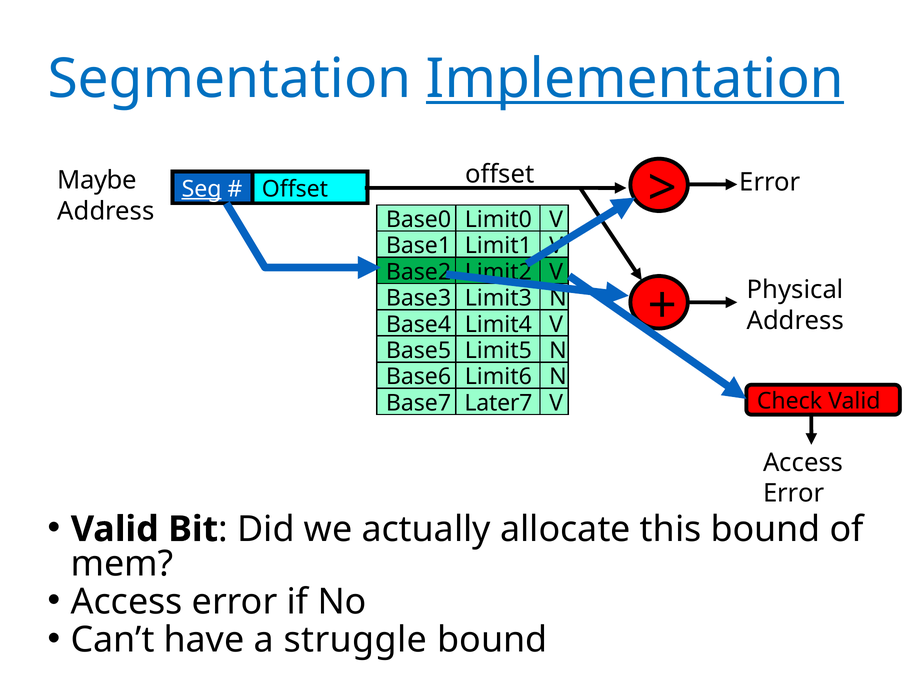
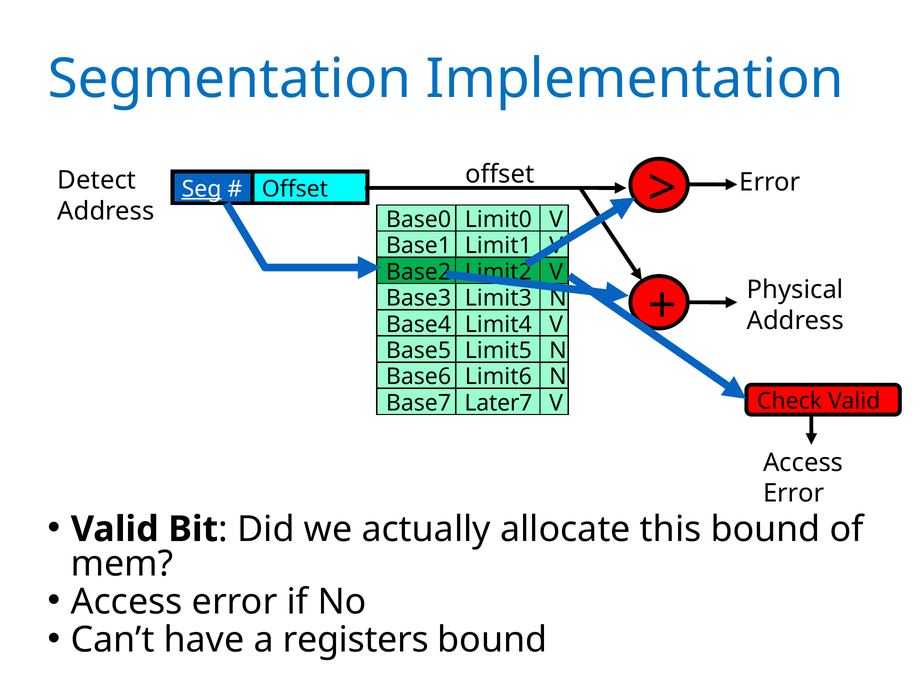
Implementation underline: present -> none
Maybe: Maybe -> Detect
struggle: struggle -> registers
